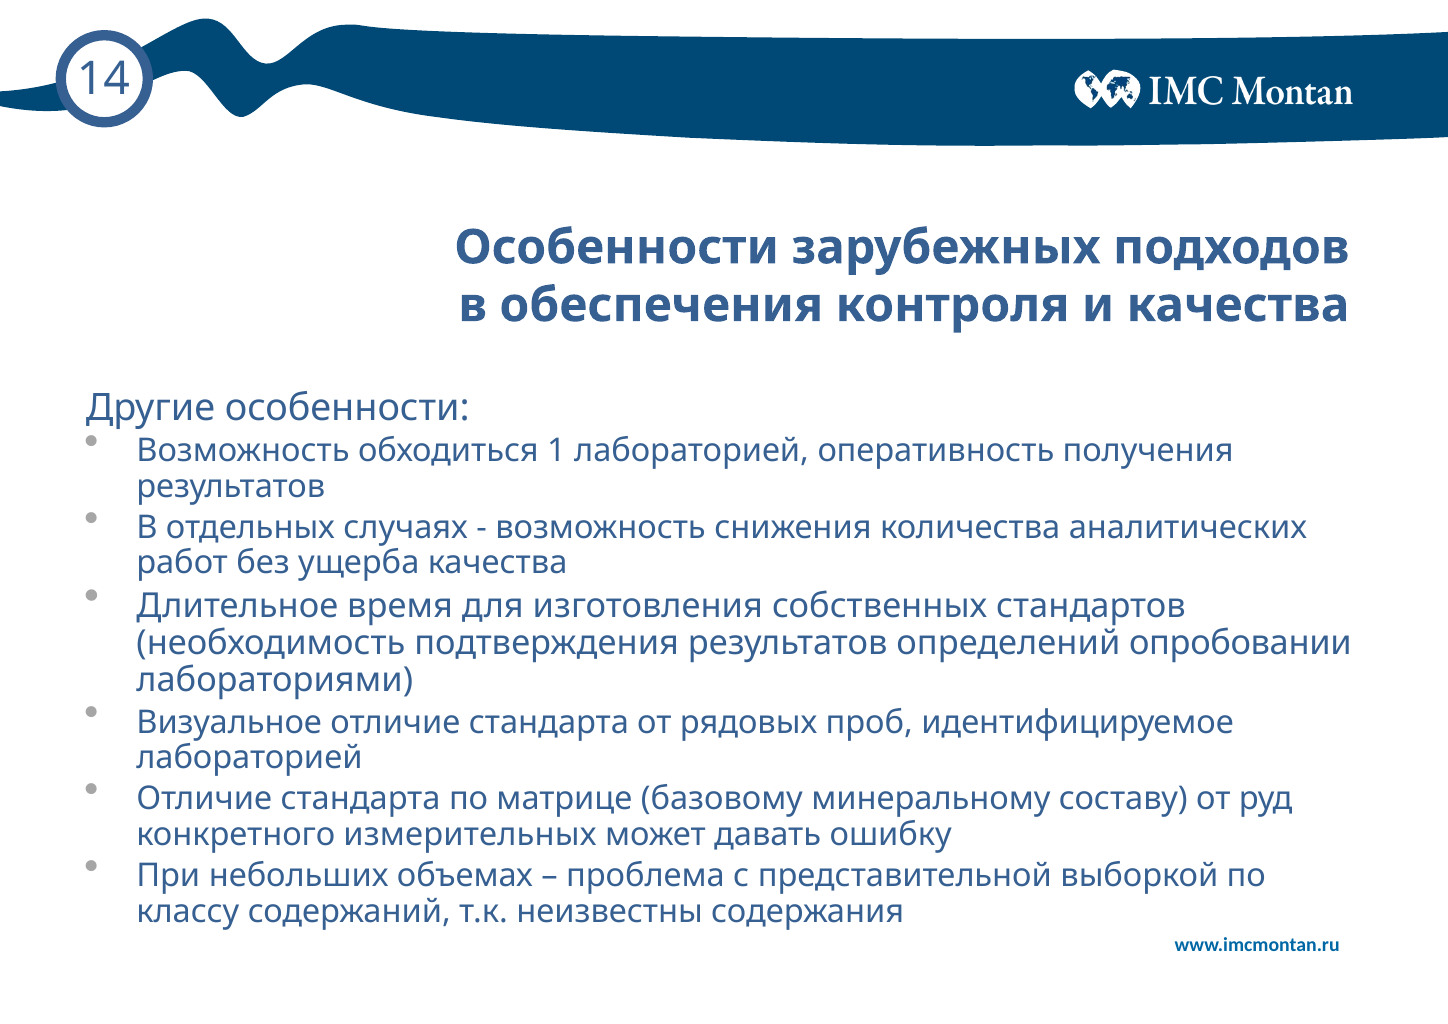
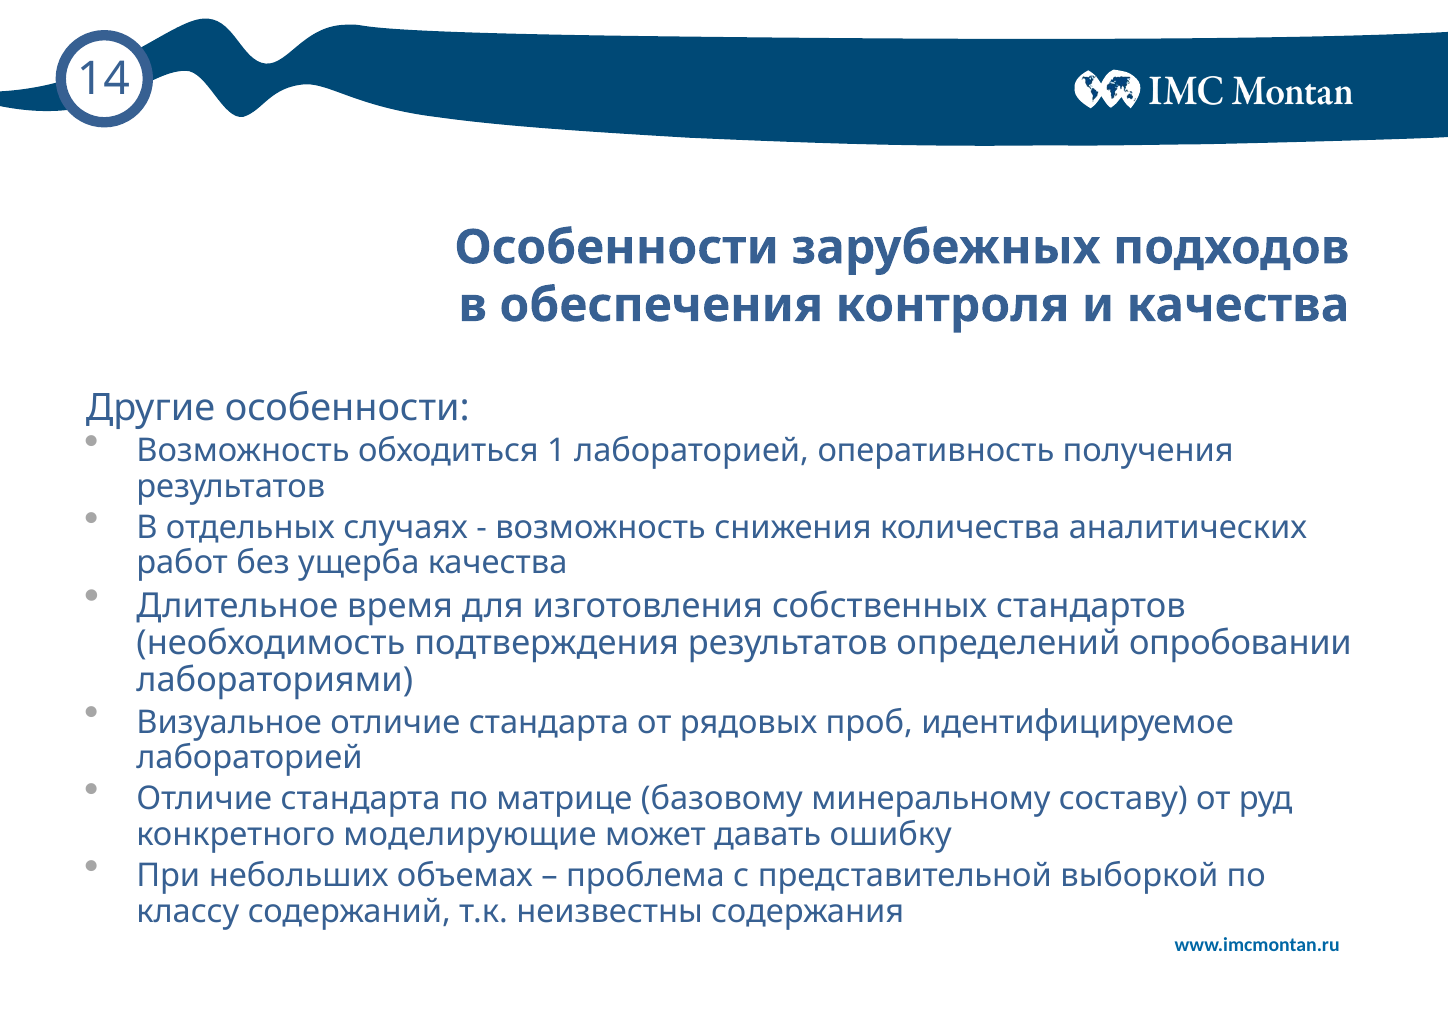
измерительных: измерительных -> моделирующие
